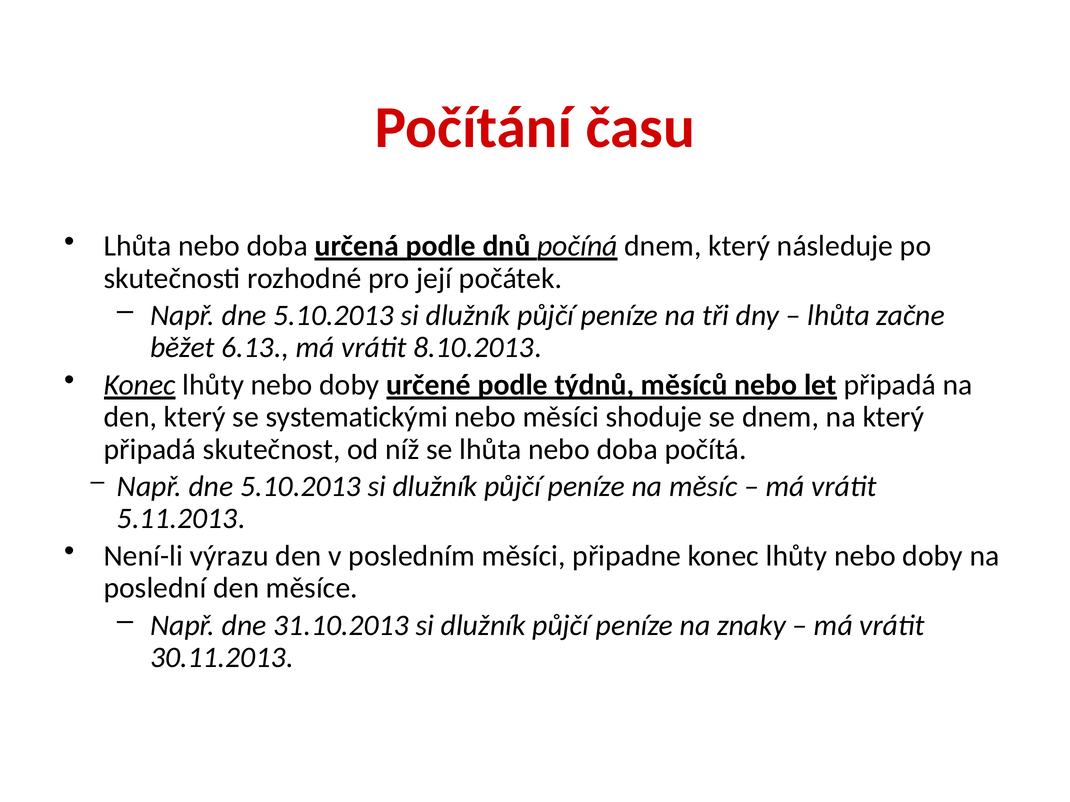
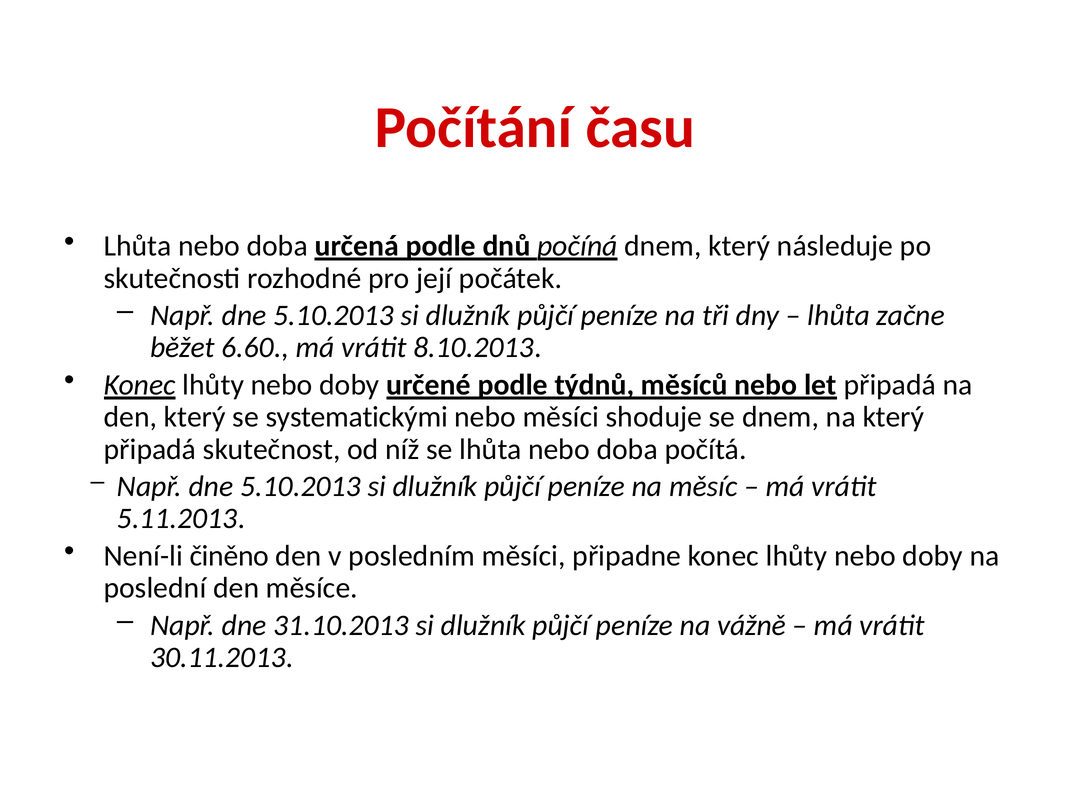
6.13: 6.13 -> 6.60
výrazu: výrazu -> činěno
znaky: znaky -> vážně
